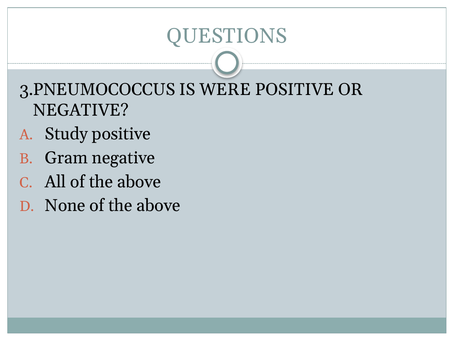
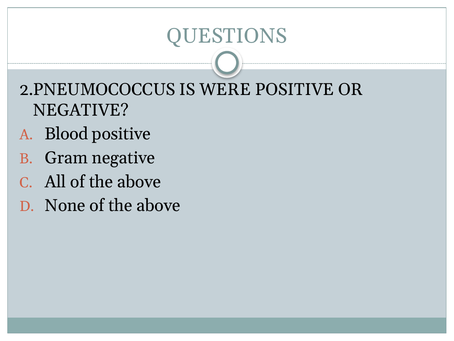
3.PNEUMOCOCCUS: 3.PNEUMOCOCCUS -> 2.PNEUMOCOCCUS
Study: Study -> Blood
